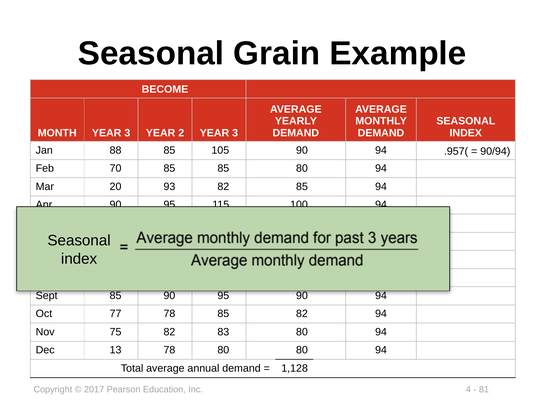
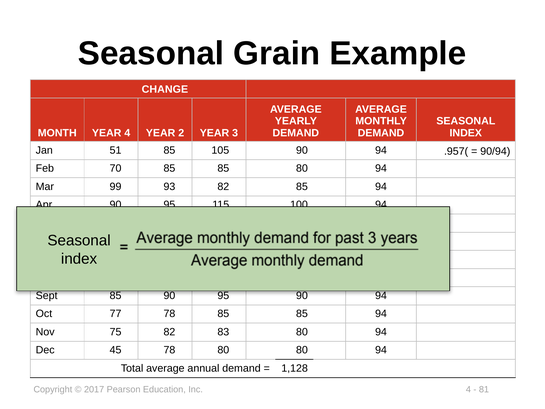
BECOME: BECOME -> CHANGE
MONTH YEAR 3: 3 -> 4
Jan 88: 88 -> 51
20: 20 -> 99
78 85 82: 82 -> 85
13: 13 -> 45
